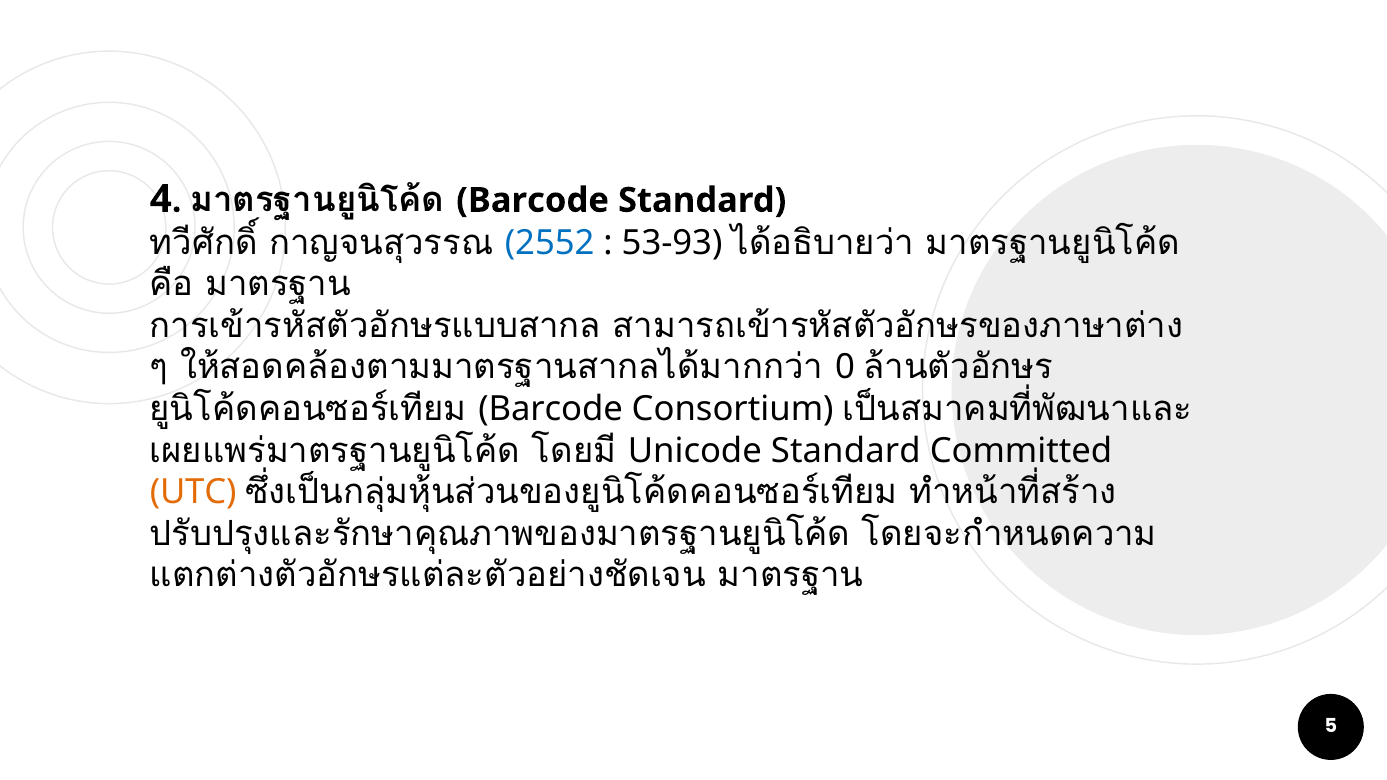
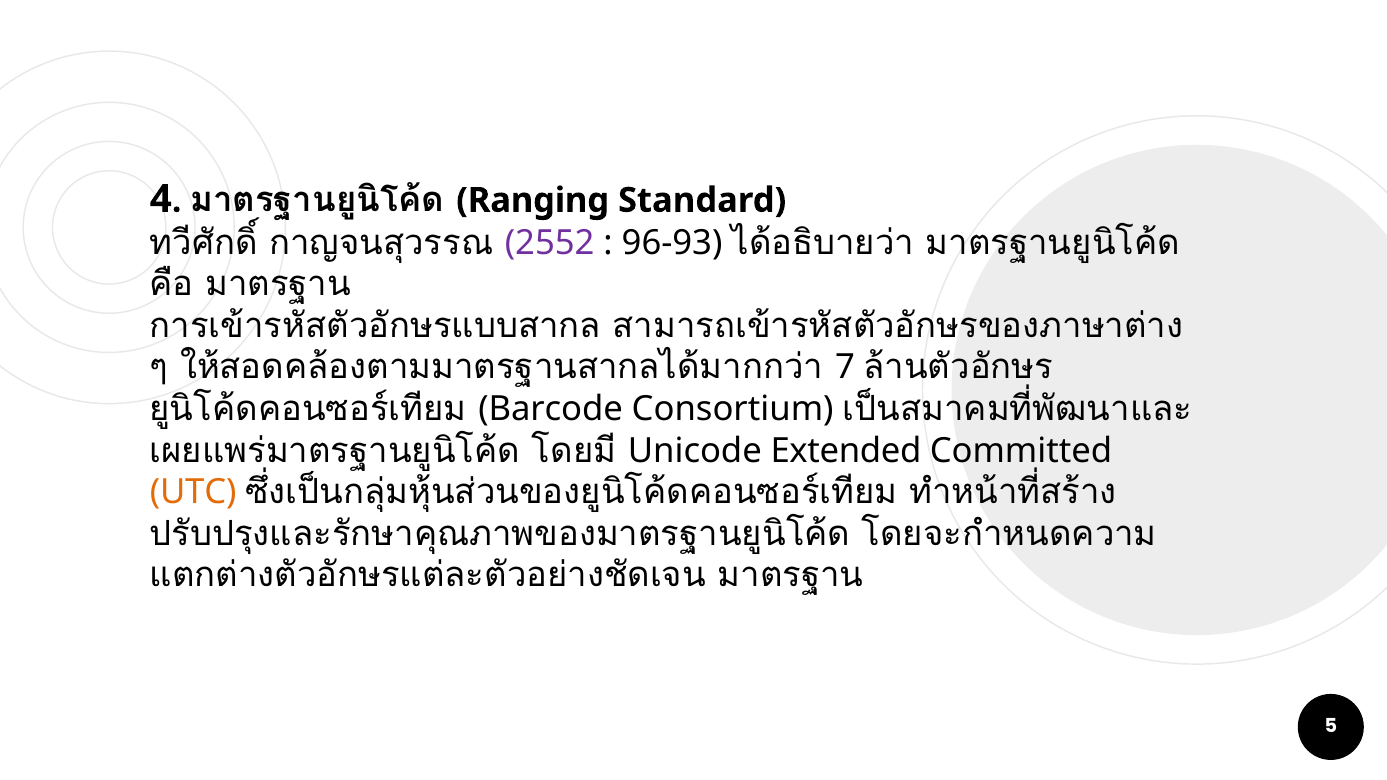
Barcode at (533, 200): Barcode -> Ranging
2552 colour: blue -> purple
53-93: 53-93 -> 96-93
0: 0 -> 7
Unicode Standard: Standard -> Extended
